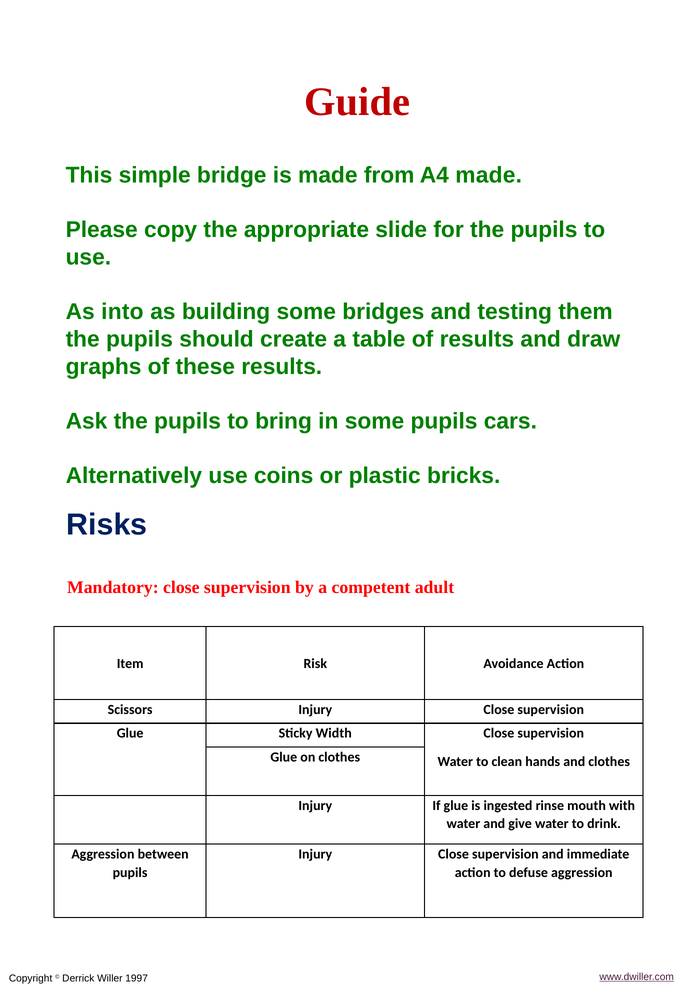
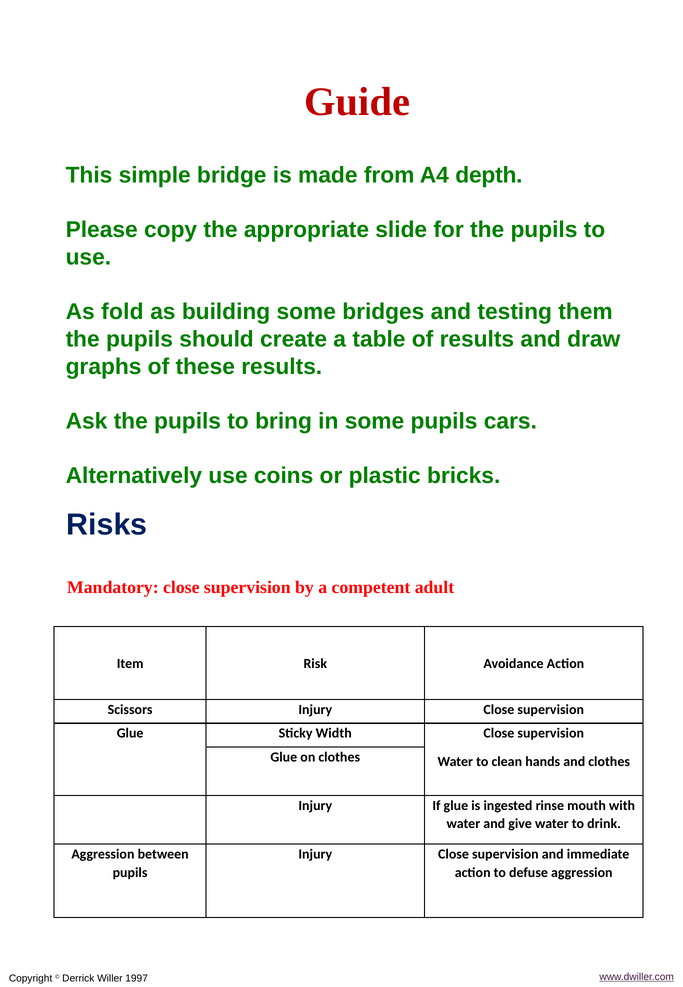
A4 made: made -> depth
into: into -> fold
